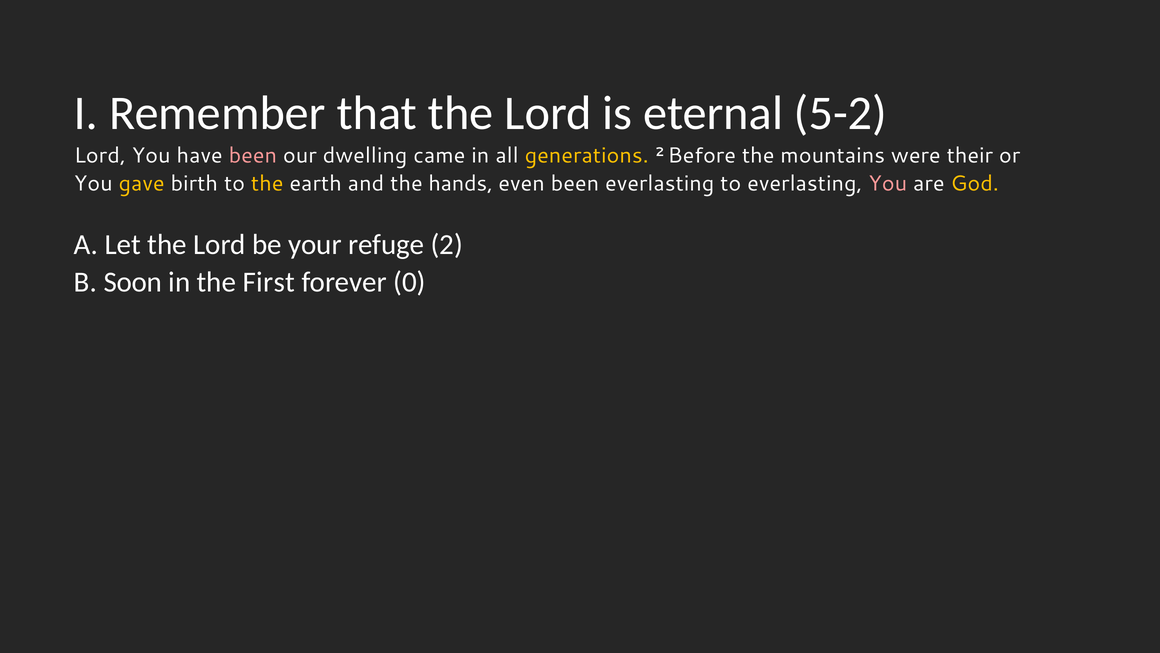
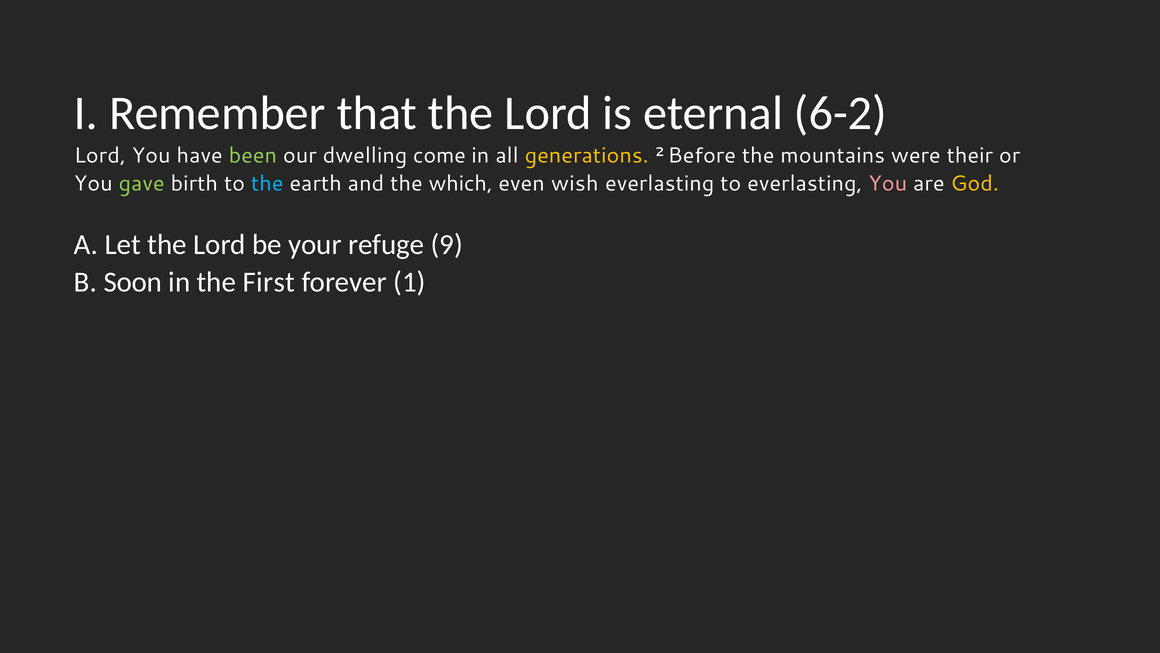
5-2: 5-2 -> 6-2
been at (253, 155) colour: pink -> light green
came: came -> come
gave colour: yellow -> light green
the at (267, 183) colour: yellow -> light blue
hands: hands -> which
even been: been -> wish
refuge 2: 2 -> 9
0: 0 -> 1
